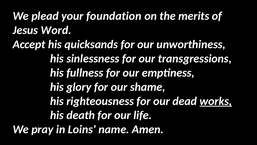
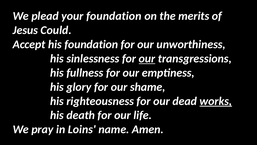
Word: Word -> Could
his quicksands: quicksands -> foundation
our at (147, 58) underline: none -> present
